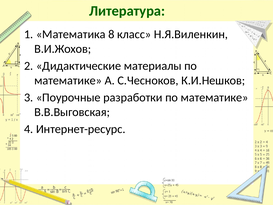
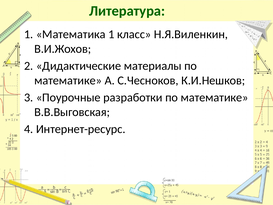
Математика 8: 8 -> 1
